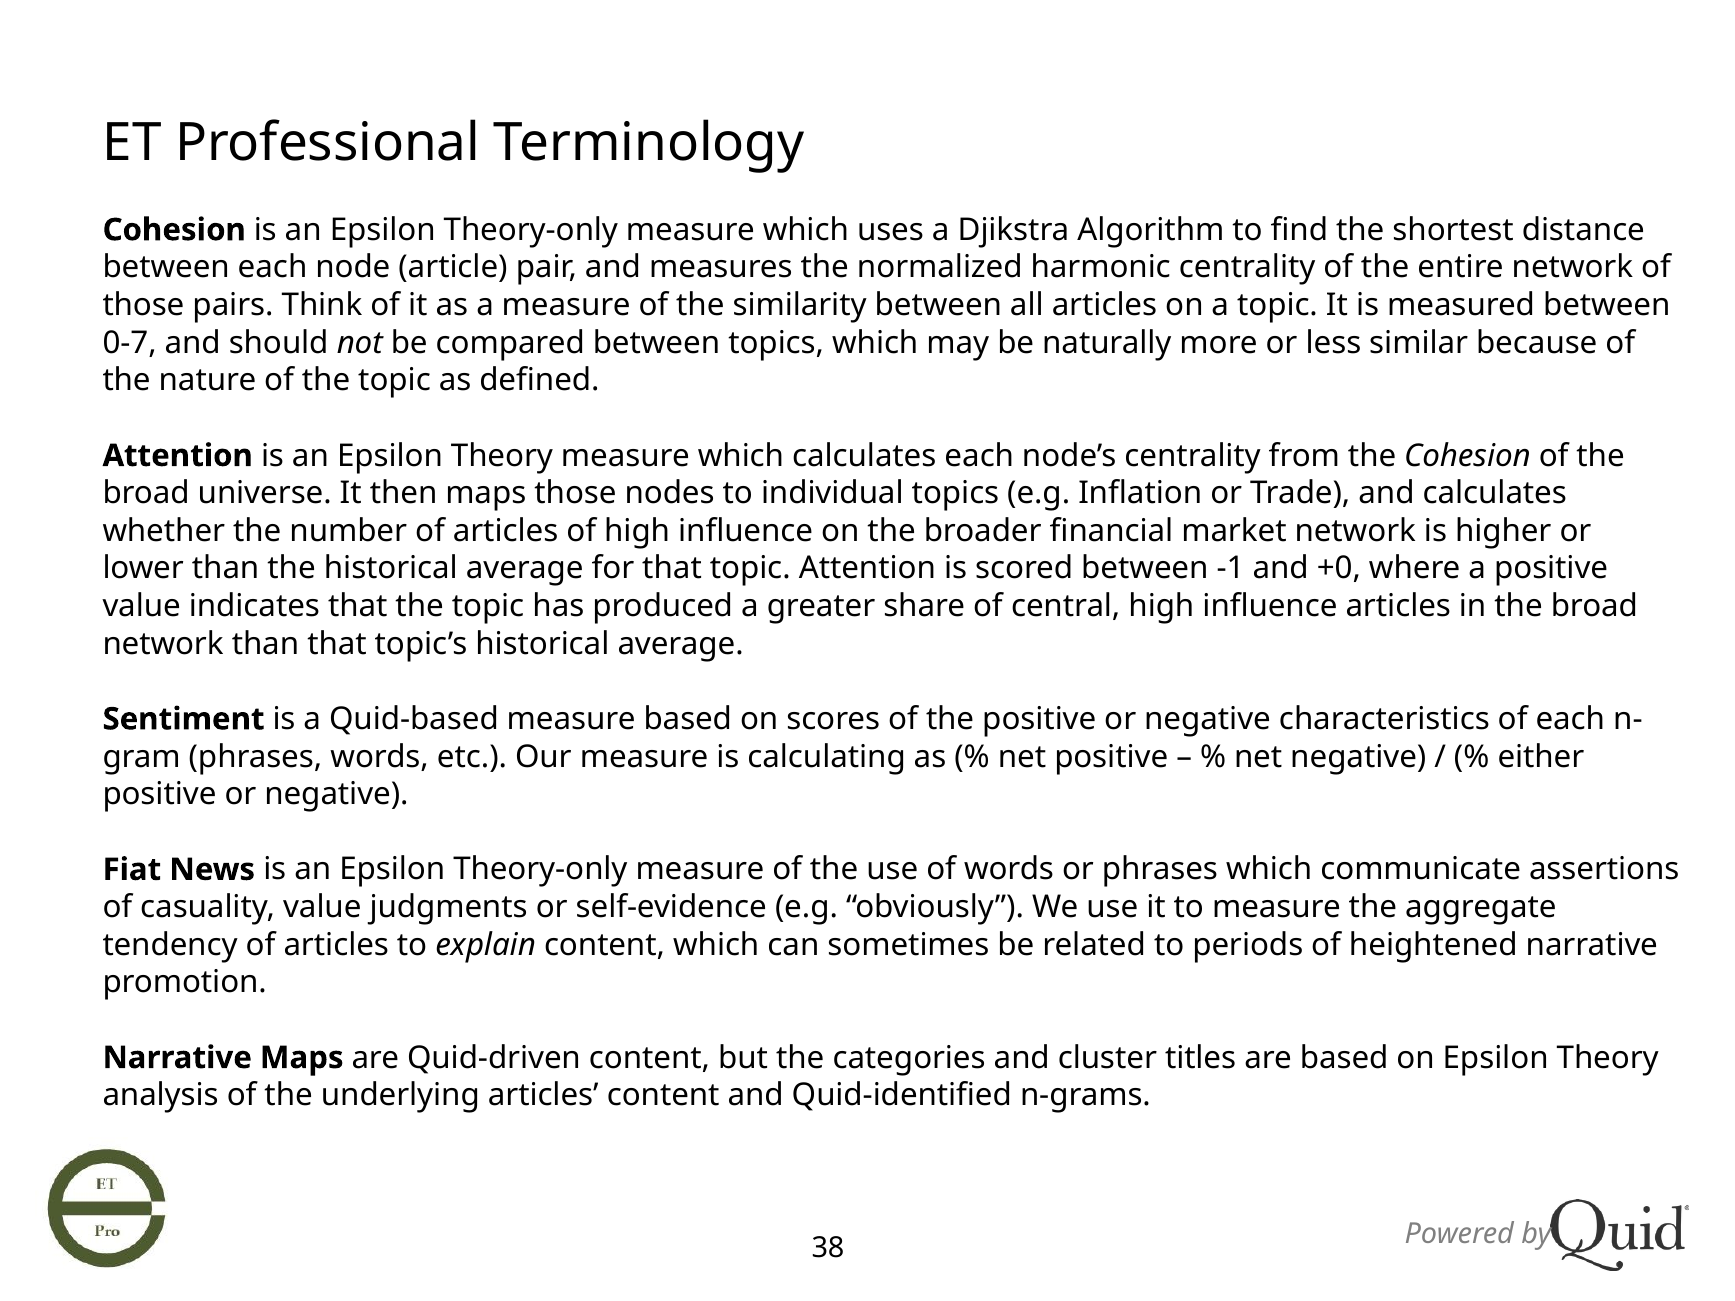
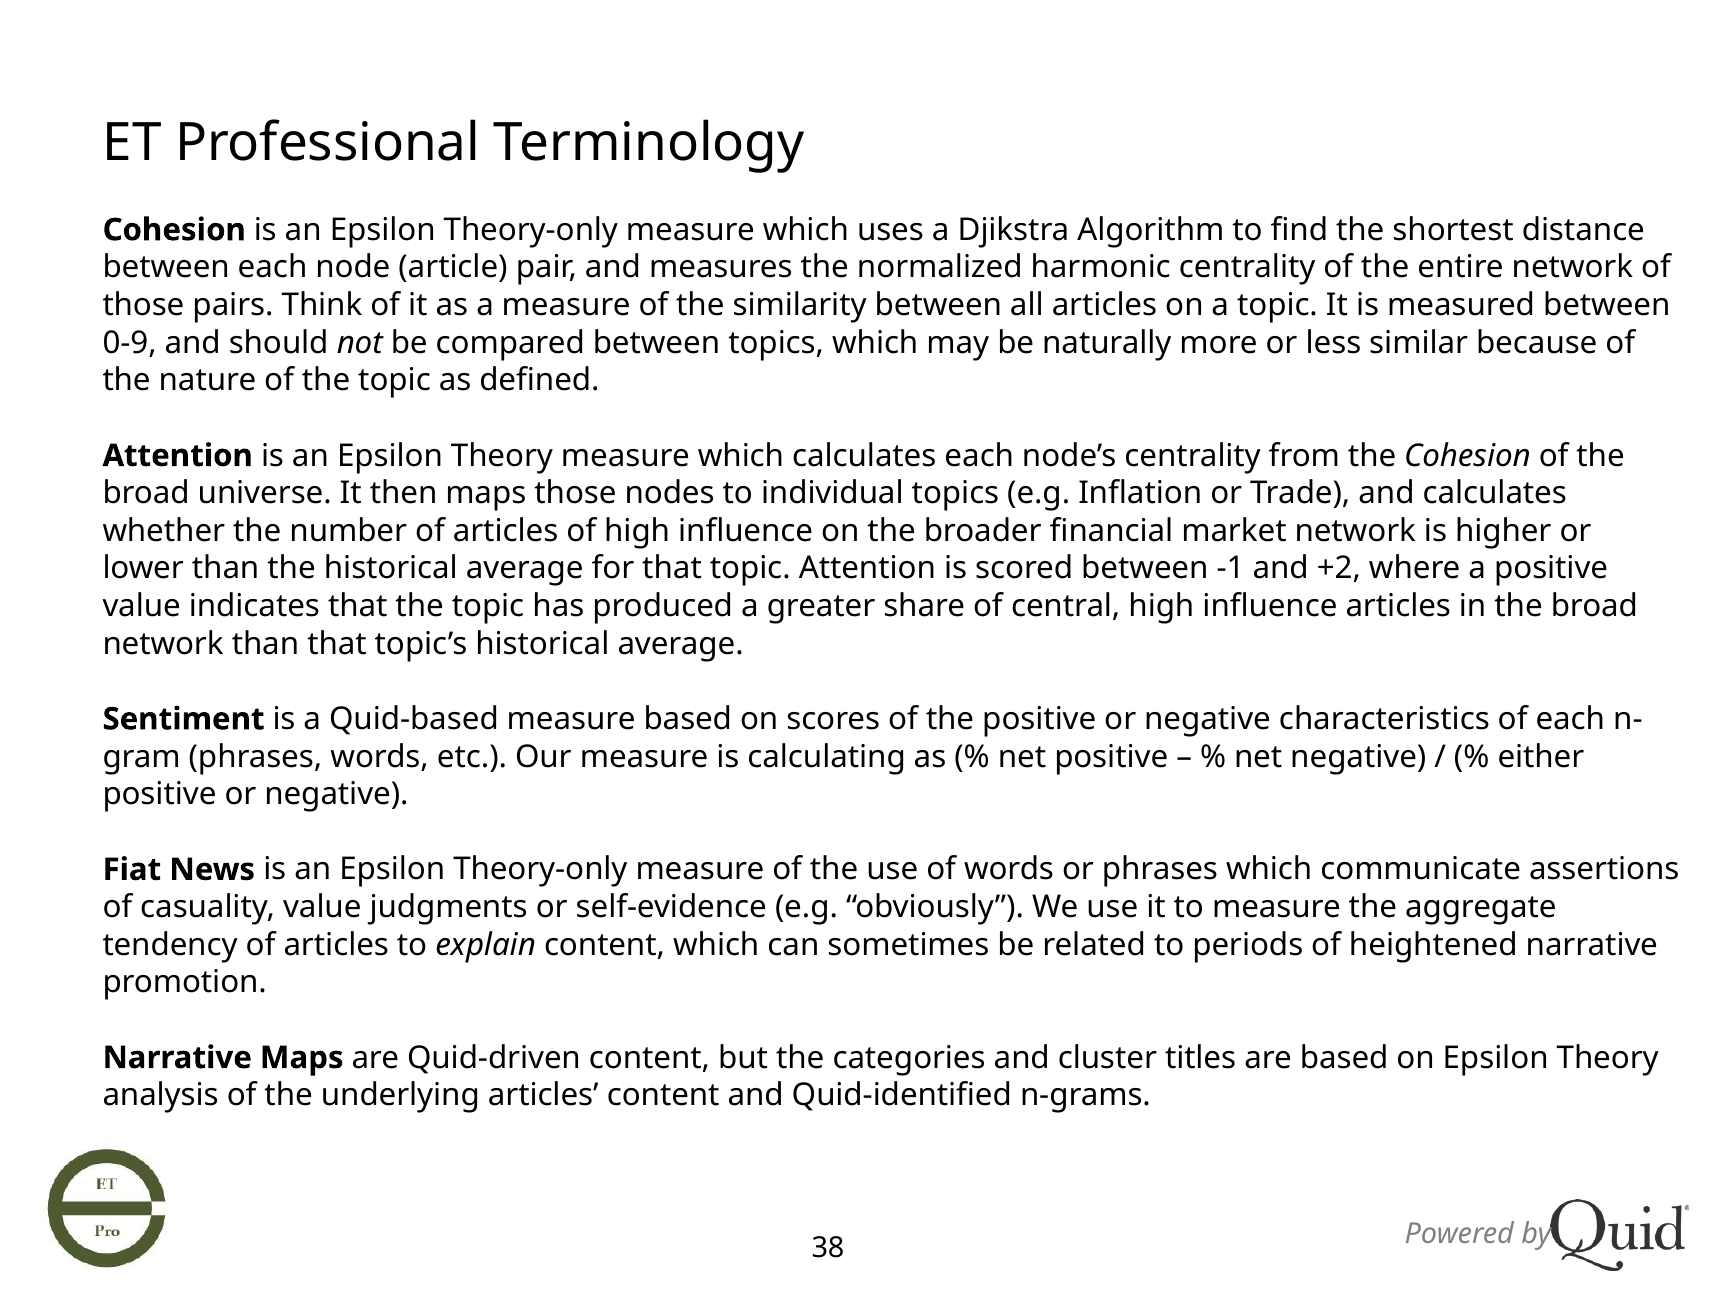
0-7: 0-7 -> 0-9
+0: +0 -> +2
